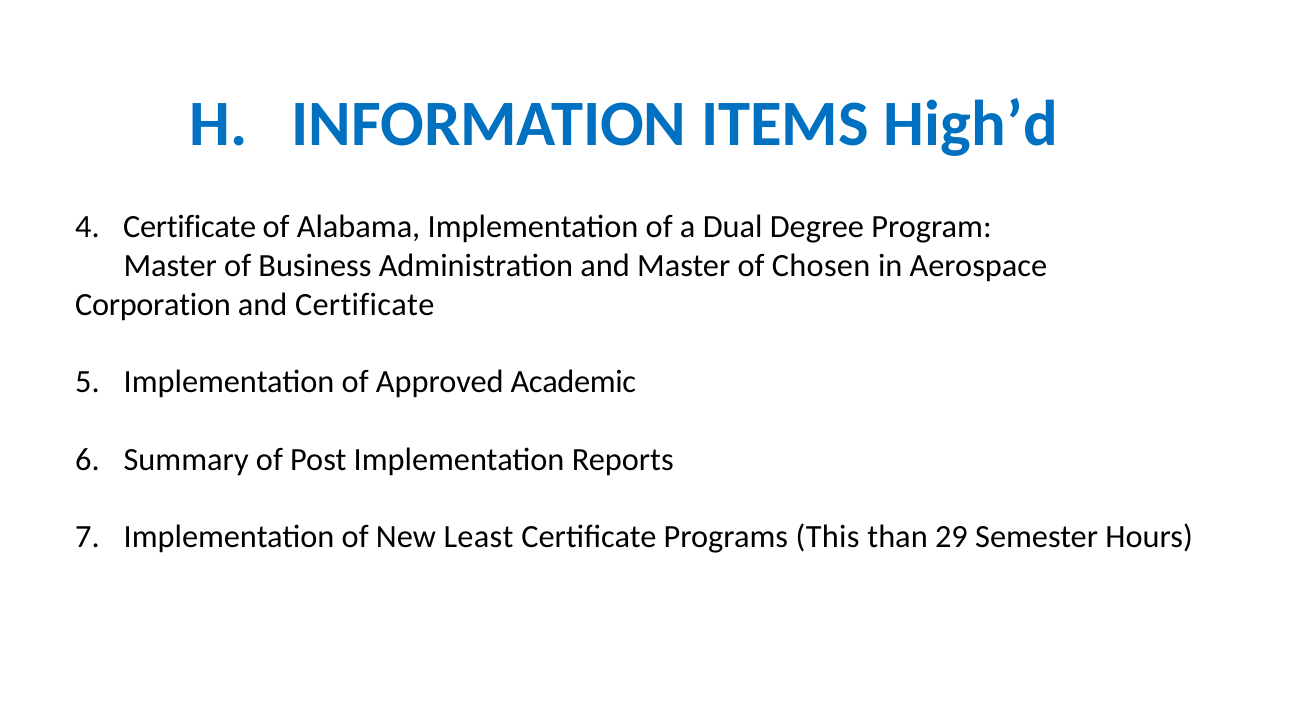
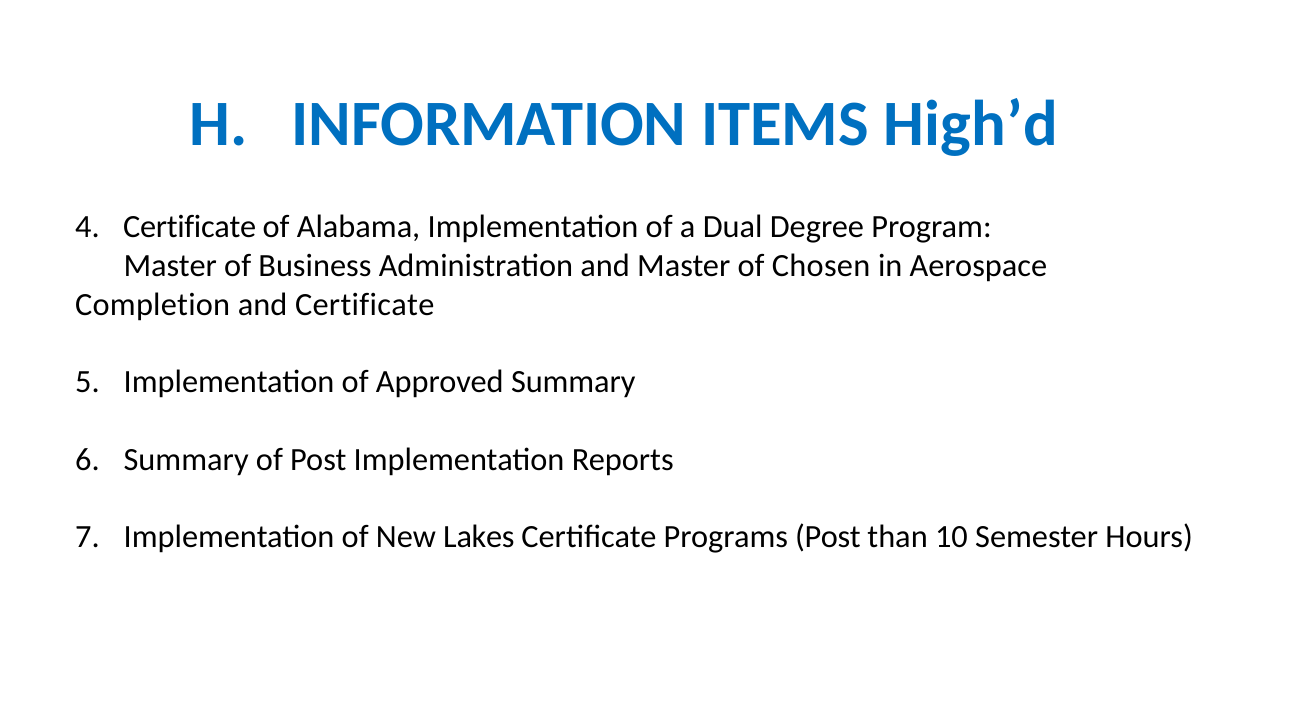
Corporation: Corporation -> Completion
Approved Academic: Academic -> Summary
Least: Least -> Lakes
Programs This: This -> Post
29: 29 -> 10
